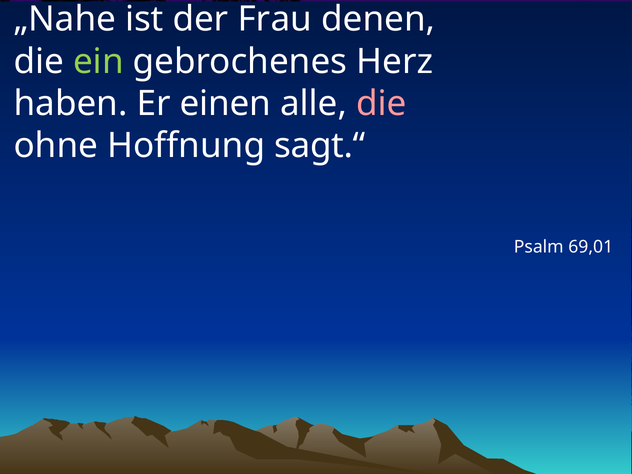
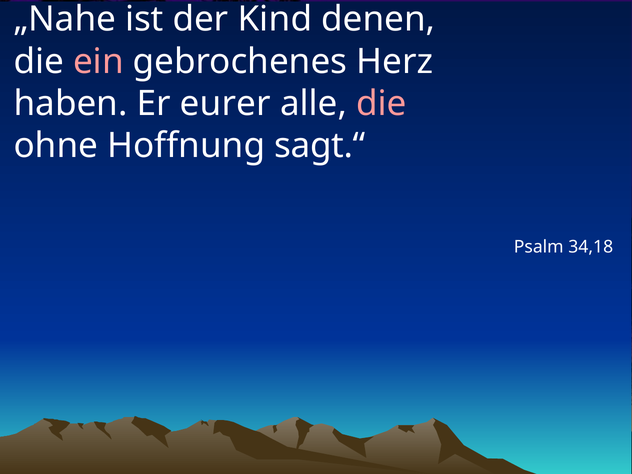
Frau: Frau -> Kind
ein colour: light green -> pink
einen: einen -> eurer
69,01: 69,01 -> 34,18
